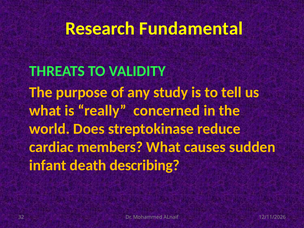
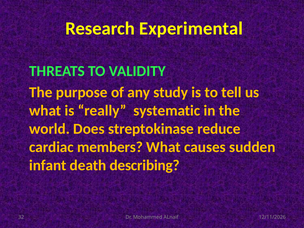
Fundamental: Fundamental -> Experimental
concerned: concerned -> systematic
